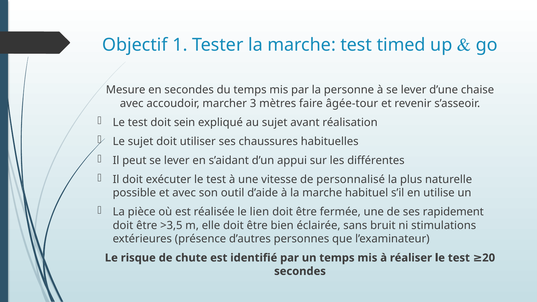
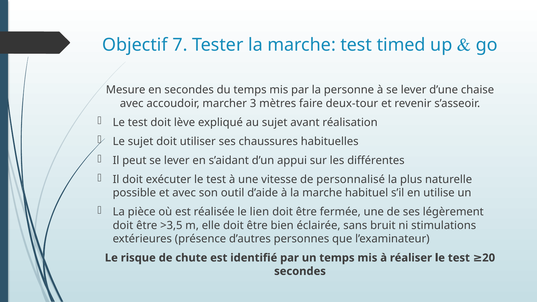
1: 1 -> 7
âgée-tour: âgée-tour -> deux-tour
sein: sein -> lève
rapidement: rapidement -> légèrement
